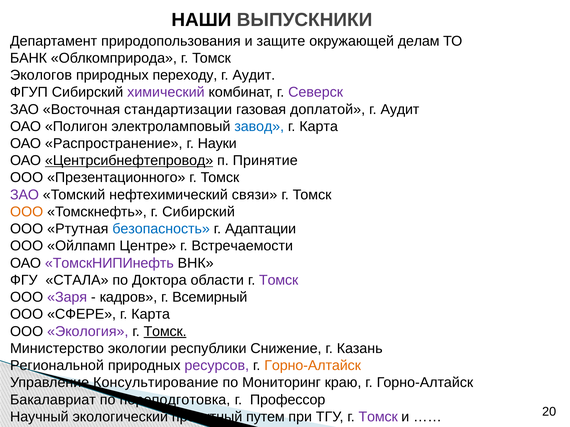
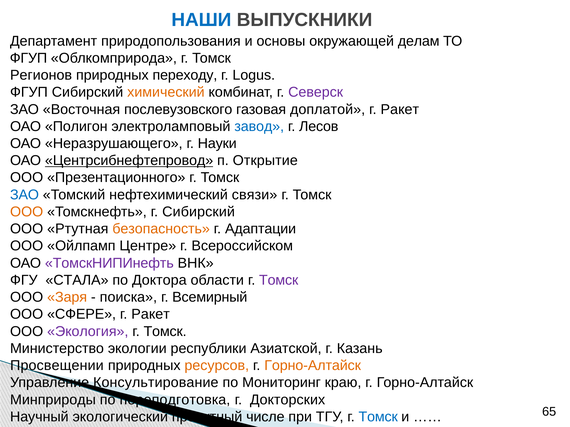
НАШИ colour: black -> blue
защите: защите -> основы
БАНК at (28, 58): БАНК -> ФГУП
Экологов: Экологов -> Регионов
Аудит at (254, 75): Аудит -> Logus
химический colour: purple -> orange
стандартизации: стандартизации -> послевузовского
Аудит at (400, 109): Аудит -> Ракет
Карта at (319, 127): Карта -> Лесов
Распространение: Распространение -> Неразрушающего
Принятие: Принятие -> Открытие
ЗАО at (25, 195) colour: purple -> blue
безопасность colour: blue -> orange
Встречаемости: Встречаемости -> Всероссийском
Заря colour: purple -> orange
кадров: кадров -> поиска
Карта at (151, 315): Карта -> Ракет
Томск at (165, 332) underline: present -> none
Снижение: Снижение -> Азиатской
Региональной: Региональной -> Просвещении
ресурсов colour: purple -> orange
Бакалавриат: Бакалавриат -> Минприроды
Профессор: Профессор -> Докторских
путем: путем -> числе
Томск at (378, 417) colour: purple -> blue
20: 20 -> 65
